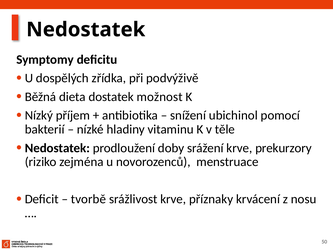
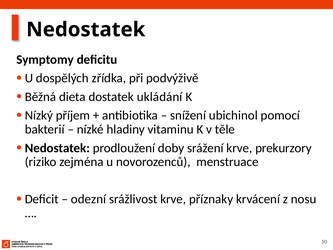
možnost: možnost -> ukládání
tvorbě: tvorbě -> odezní
